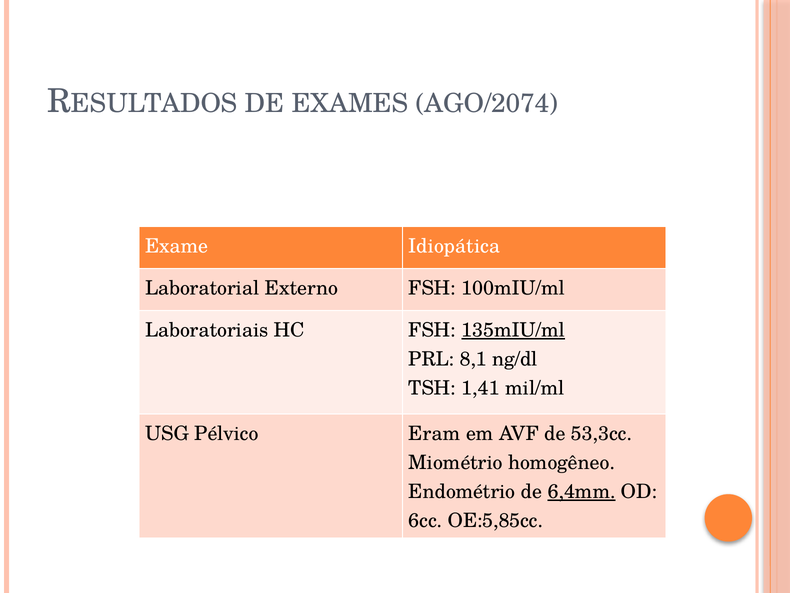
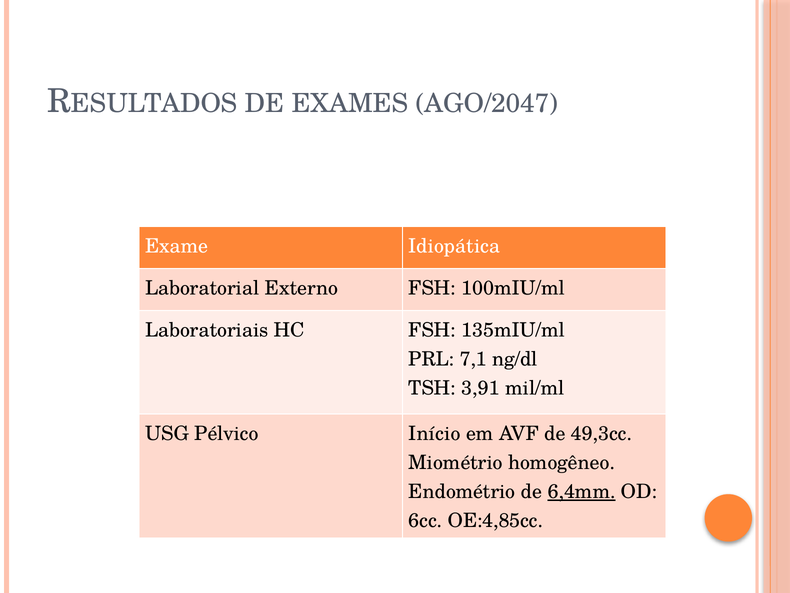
AGO/2074: AGO/2074 -> AGO/2047
135mIU/ml underline: present -> none
8,1: 8,1 -> 7,1
1,41: 1,41 -> 3,91
Eram: Eram -> Início
53,3cc: 53,3cc -> 49,3cc
OE:5,85cc: OE:5,85cc -> OE:4,85cc
